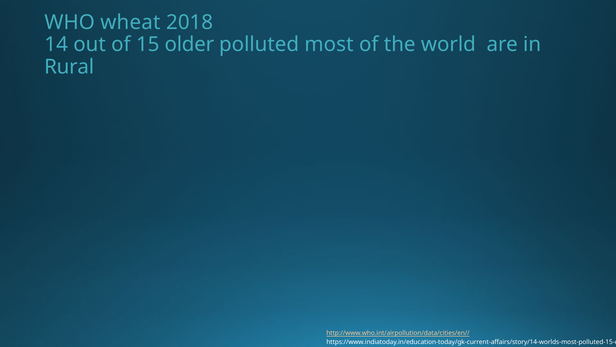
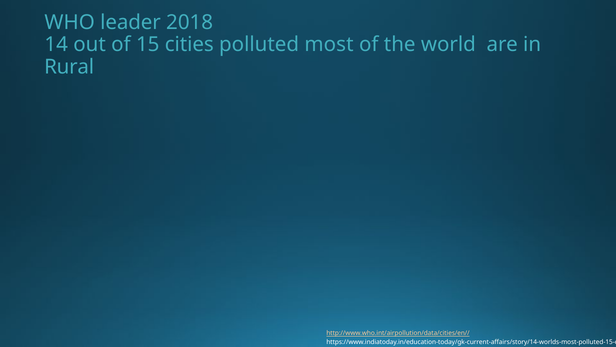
wheat: wheat -> leader
older: older -> cities
